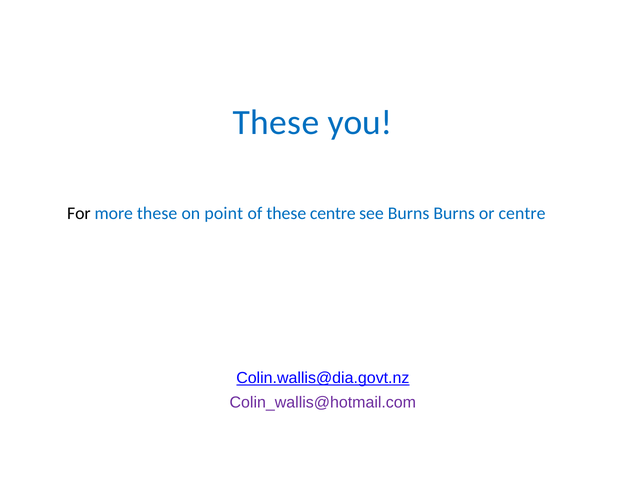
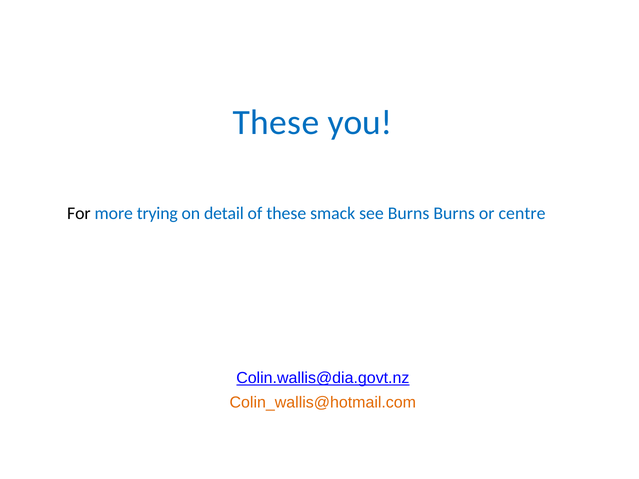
more these: these -> trying
point: point -> detail
these centre: centre -> smack
Colin_wallis@hotmail.com colour: purple -> orange
